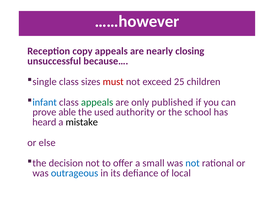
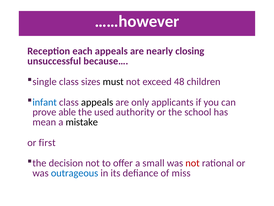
copy: copy -> each
must colour: red -> black
25: 25 -> 48
appeals at (97, 102) colour: green -> black
published: published -> applicants
heard: heard -> mean
else: else -> first
not at (193, 163) colour: blue -> red
local: local -> miss
